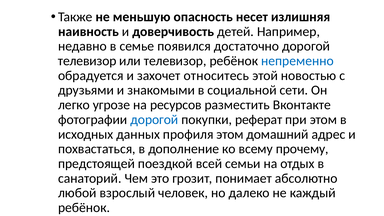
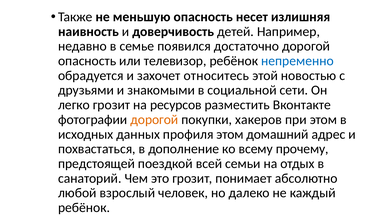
телевизор at (87, 61): телевизор -> опасность
легко угрозе: угрозе -> грозит
дорогой at (154, 120) colour: blue -> orange
реферат: реферат -> хакеров
